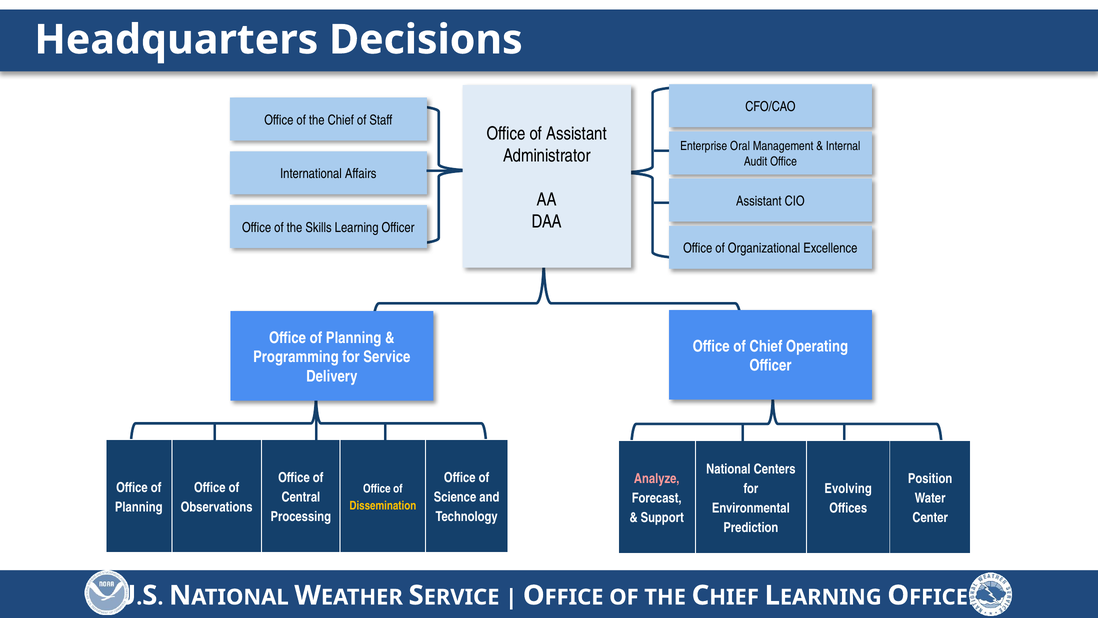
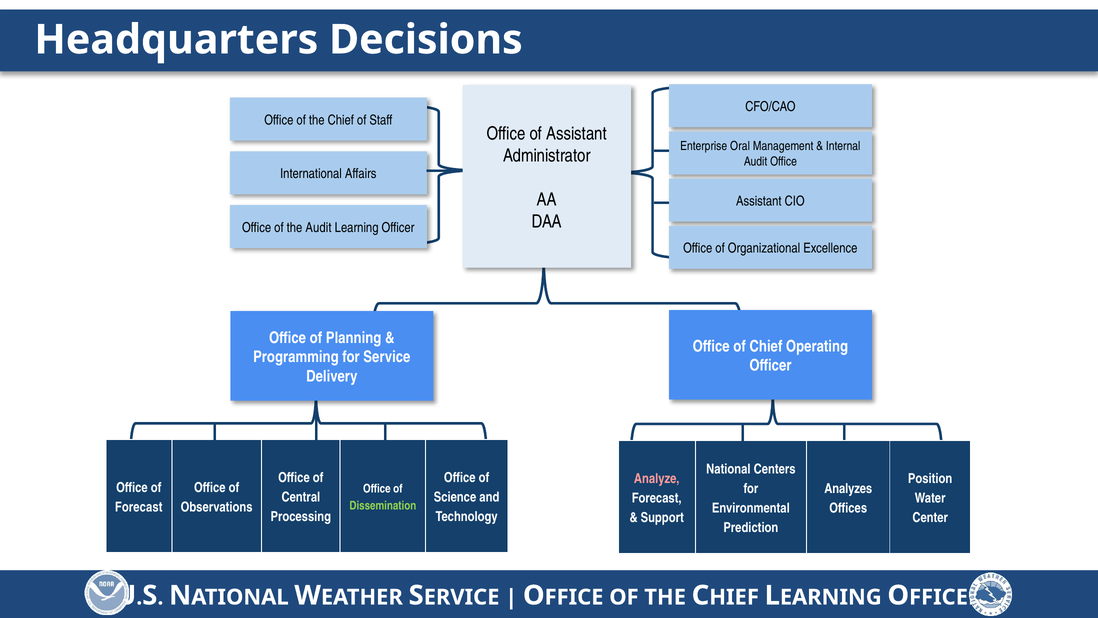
the Skills: Skills -> Audit
Evolving: Evolving -> Analyzes
Dissemination colour: yellow -> light green
Planning at (139, 507): Planning -> Forecast
